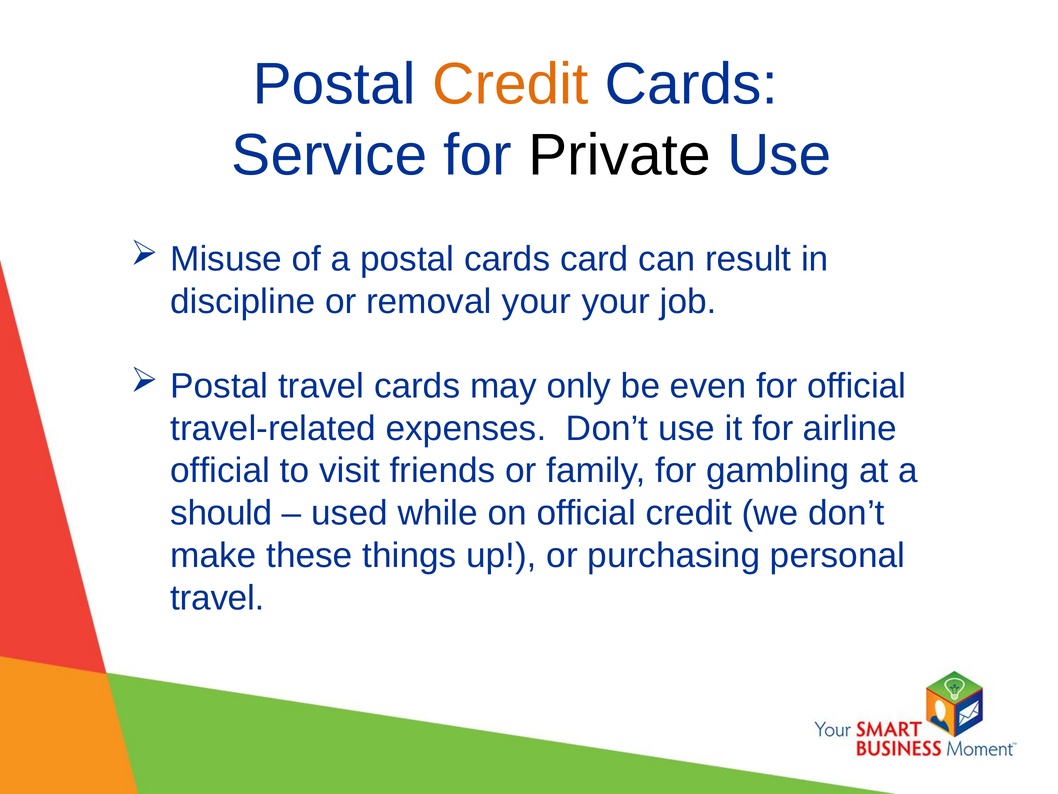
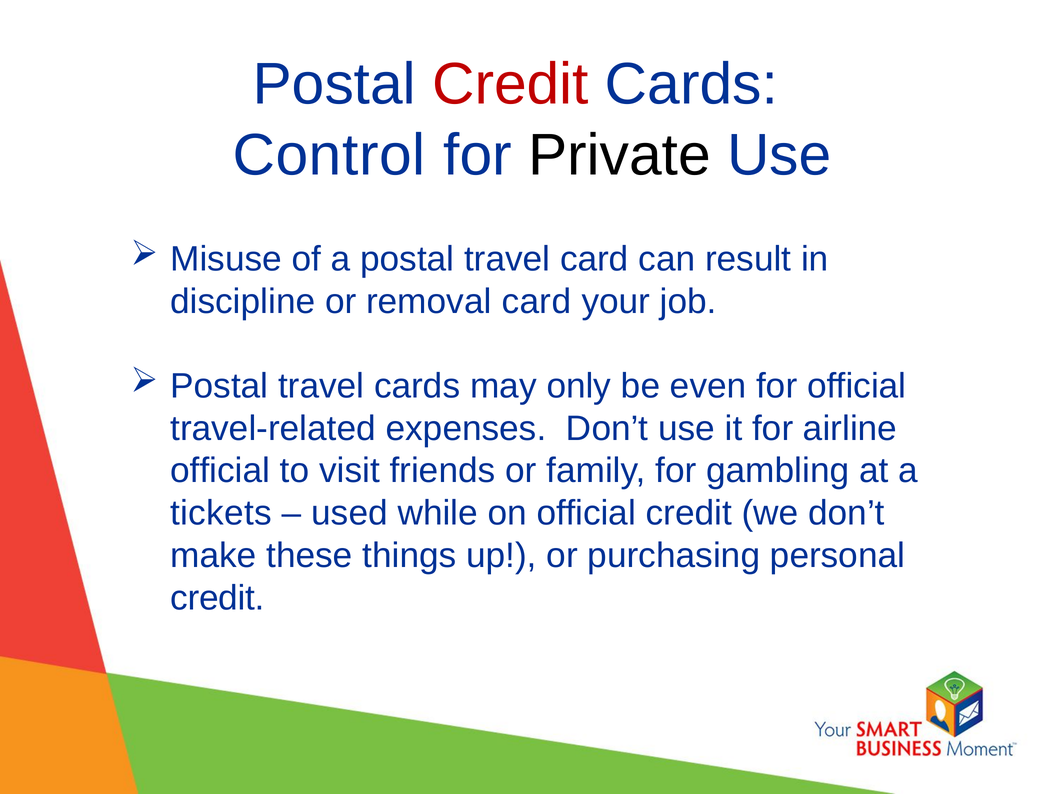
Credit at (510, 85) colour: orange -> red
Service: Service -> Control
a postal cards: cards -> travel
removal your: your -> card
should: should -> tickets
travel at (217, 597): travel -> credit
